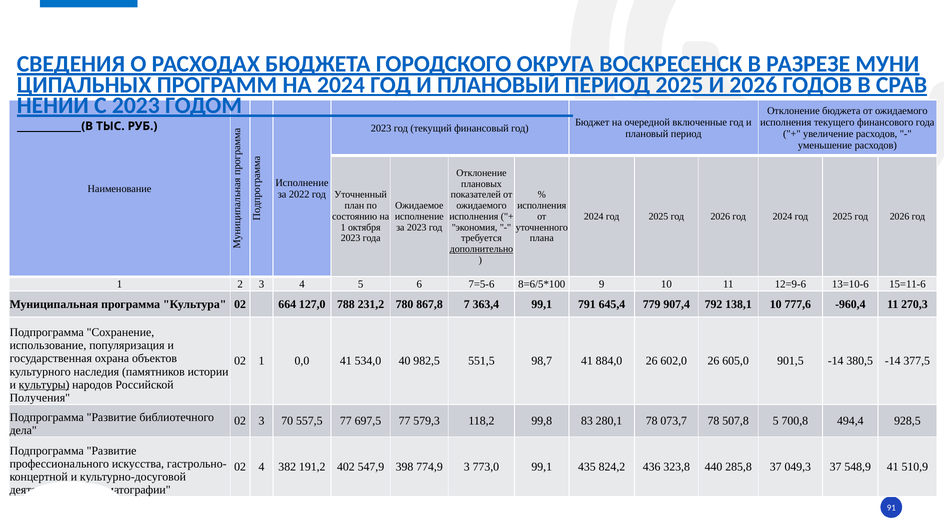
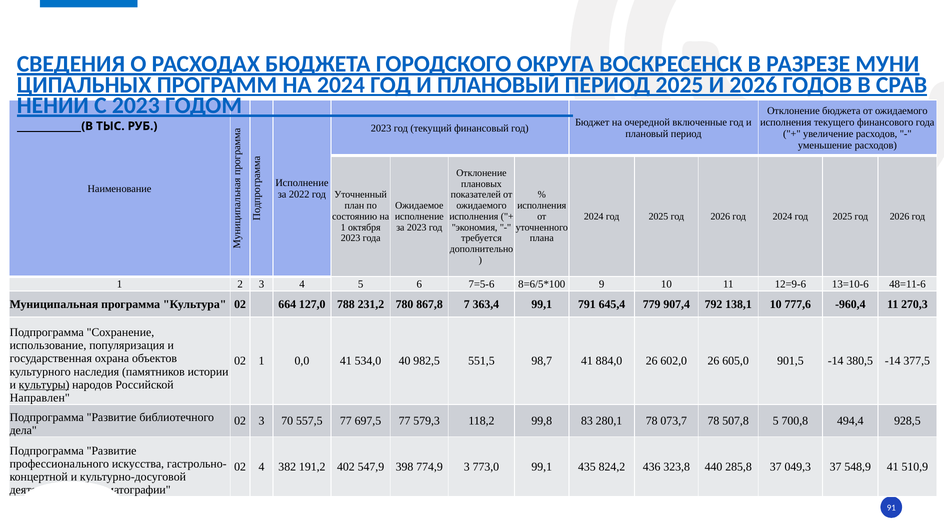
дополнительно underline: present -> none
15=11-6: 15=11-6 -> 48=11-6
Получения: Получения -> Направлен
